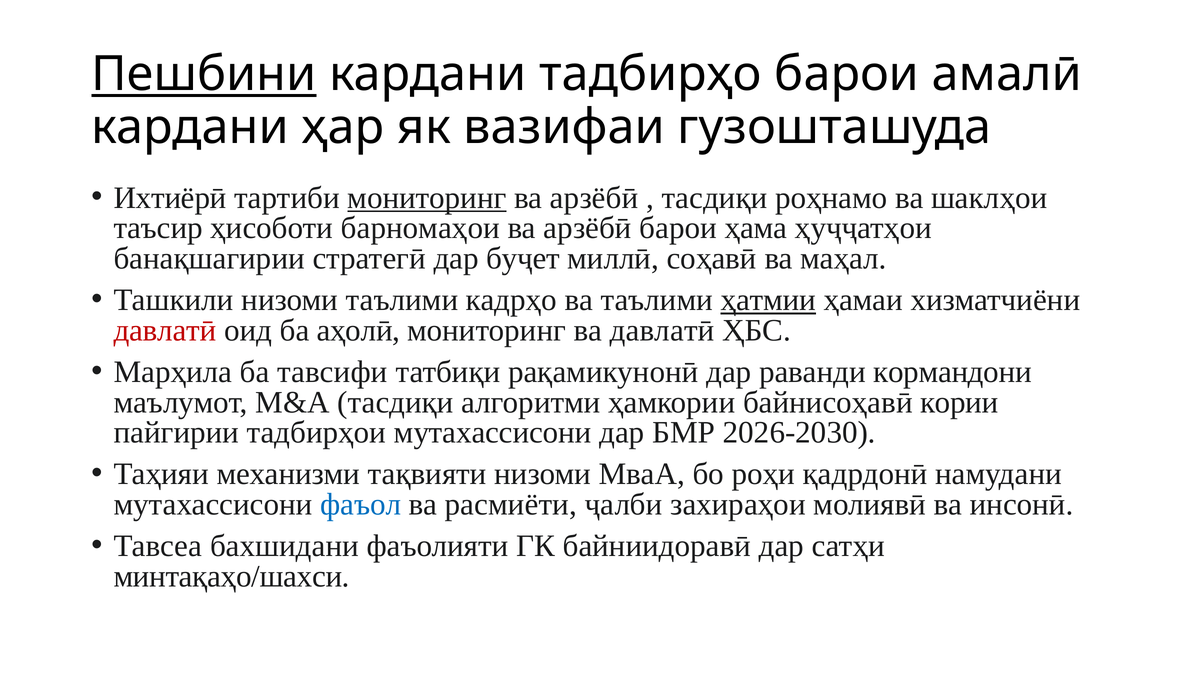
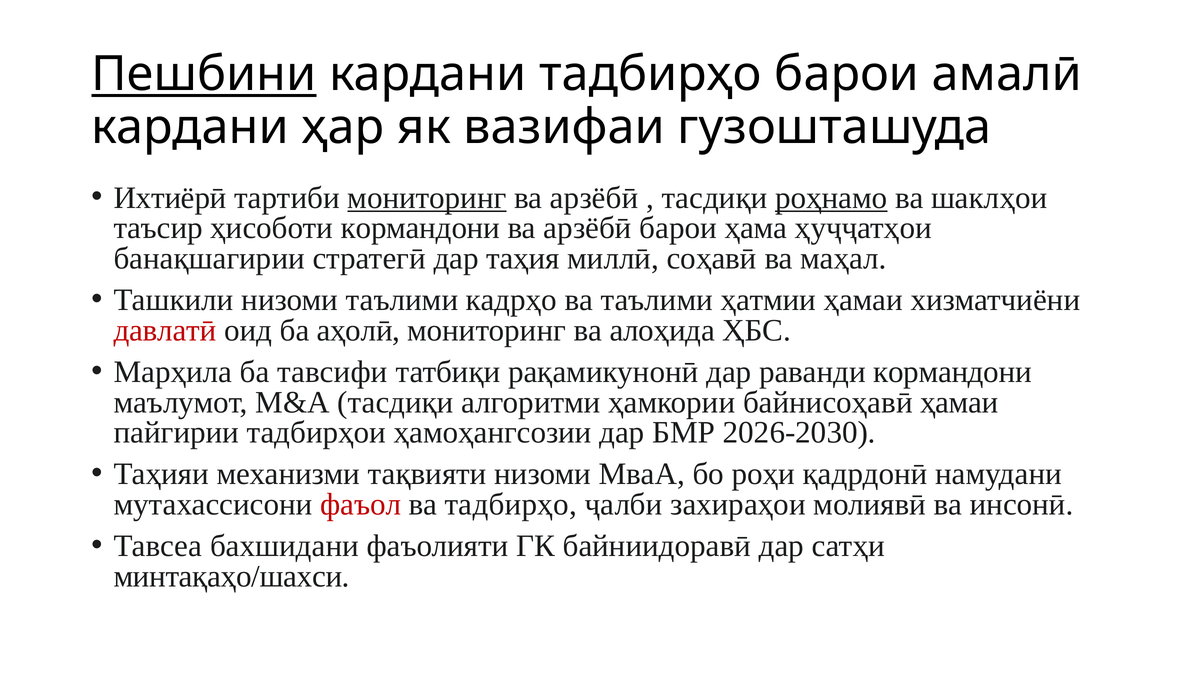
роҳнамо underline: none -> present
ҳисоботи барномаҳои: барномаҳои -> кормандони
буҷет: буҷет -> таҳия
ҳатмии underline: present -> none
ва давлатӣ: давлатӣ -> алоҳида
байнисоҳавӣ кории: кории -> ҳамаи
тадбирҳои мутахассисони: мутахассисони -> ҳамоҳангсозии
фаъол colour: blue -> red
ва расмиёти: расмиёти -> тадбирҳо
